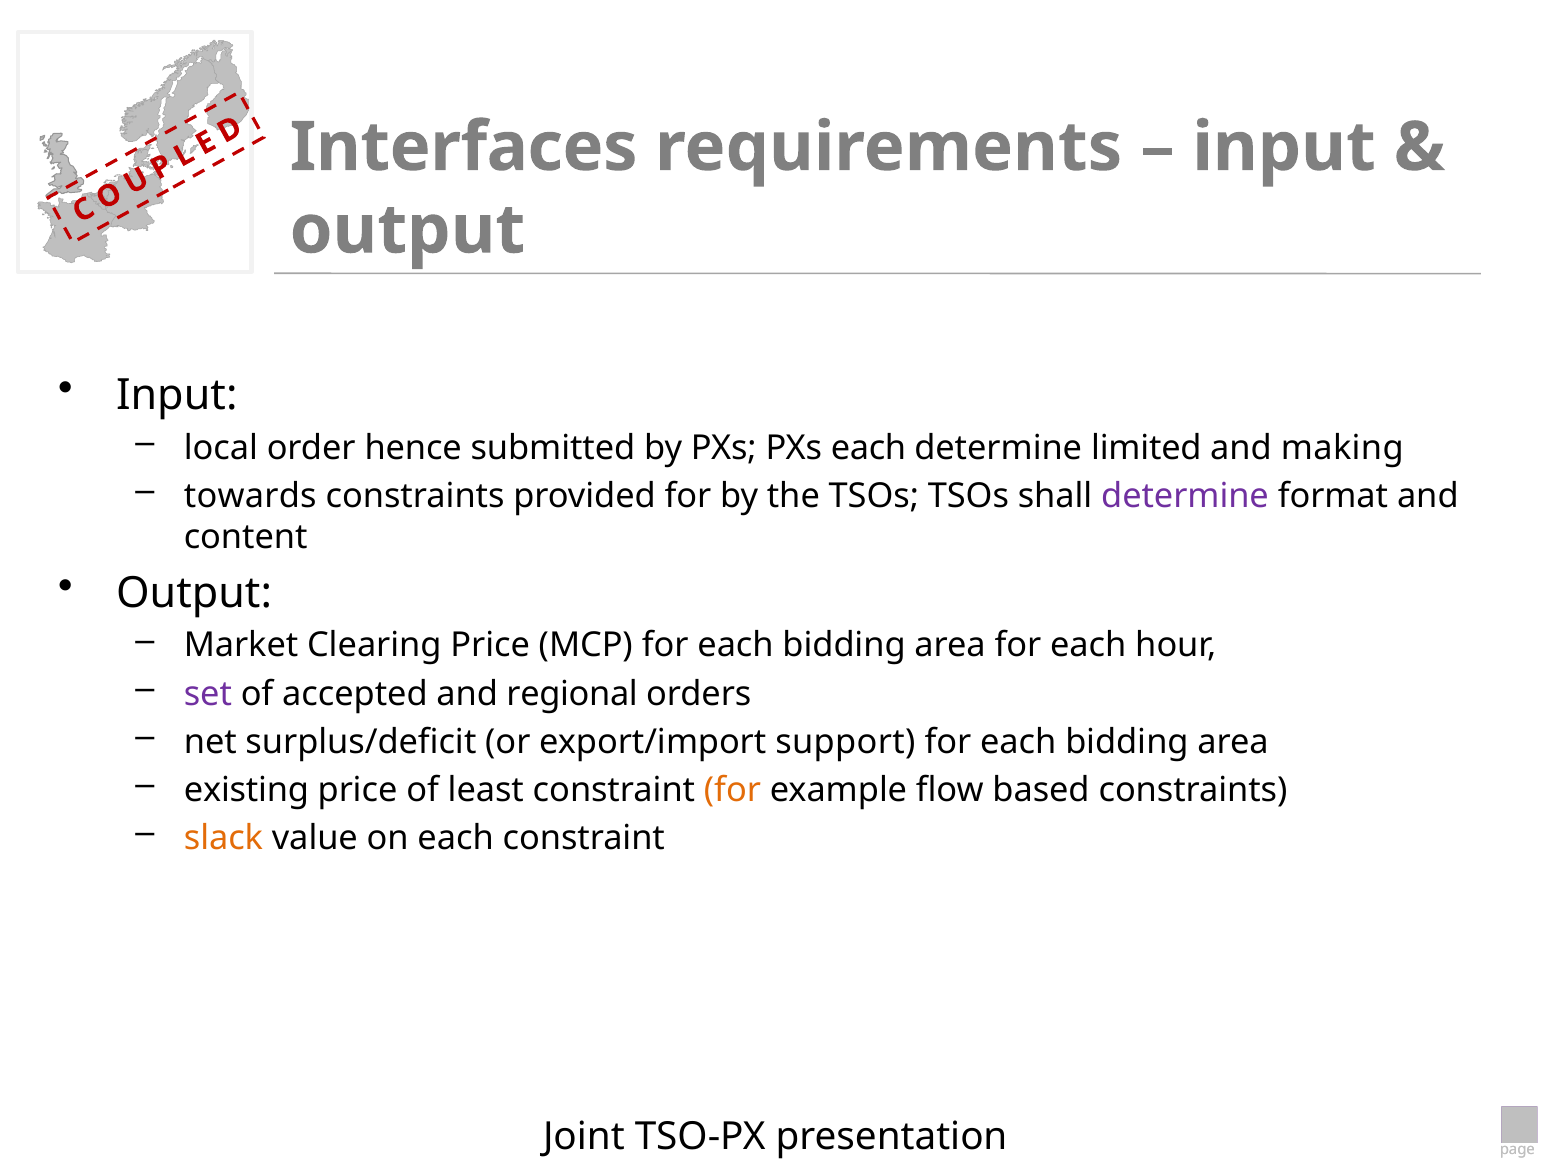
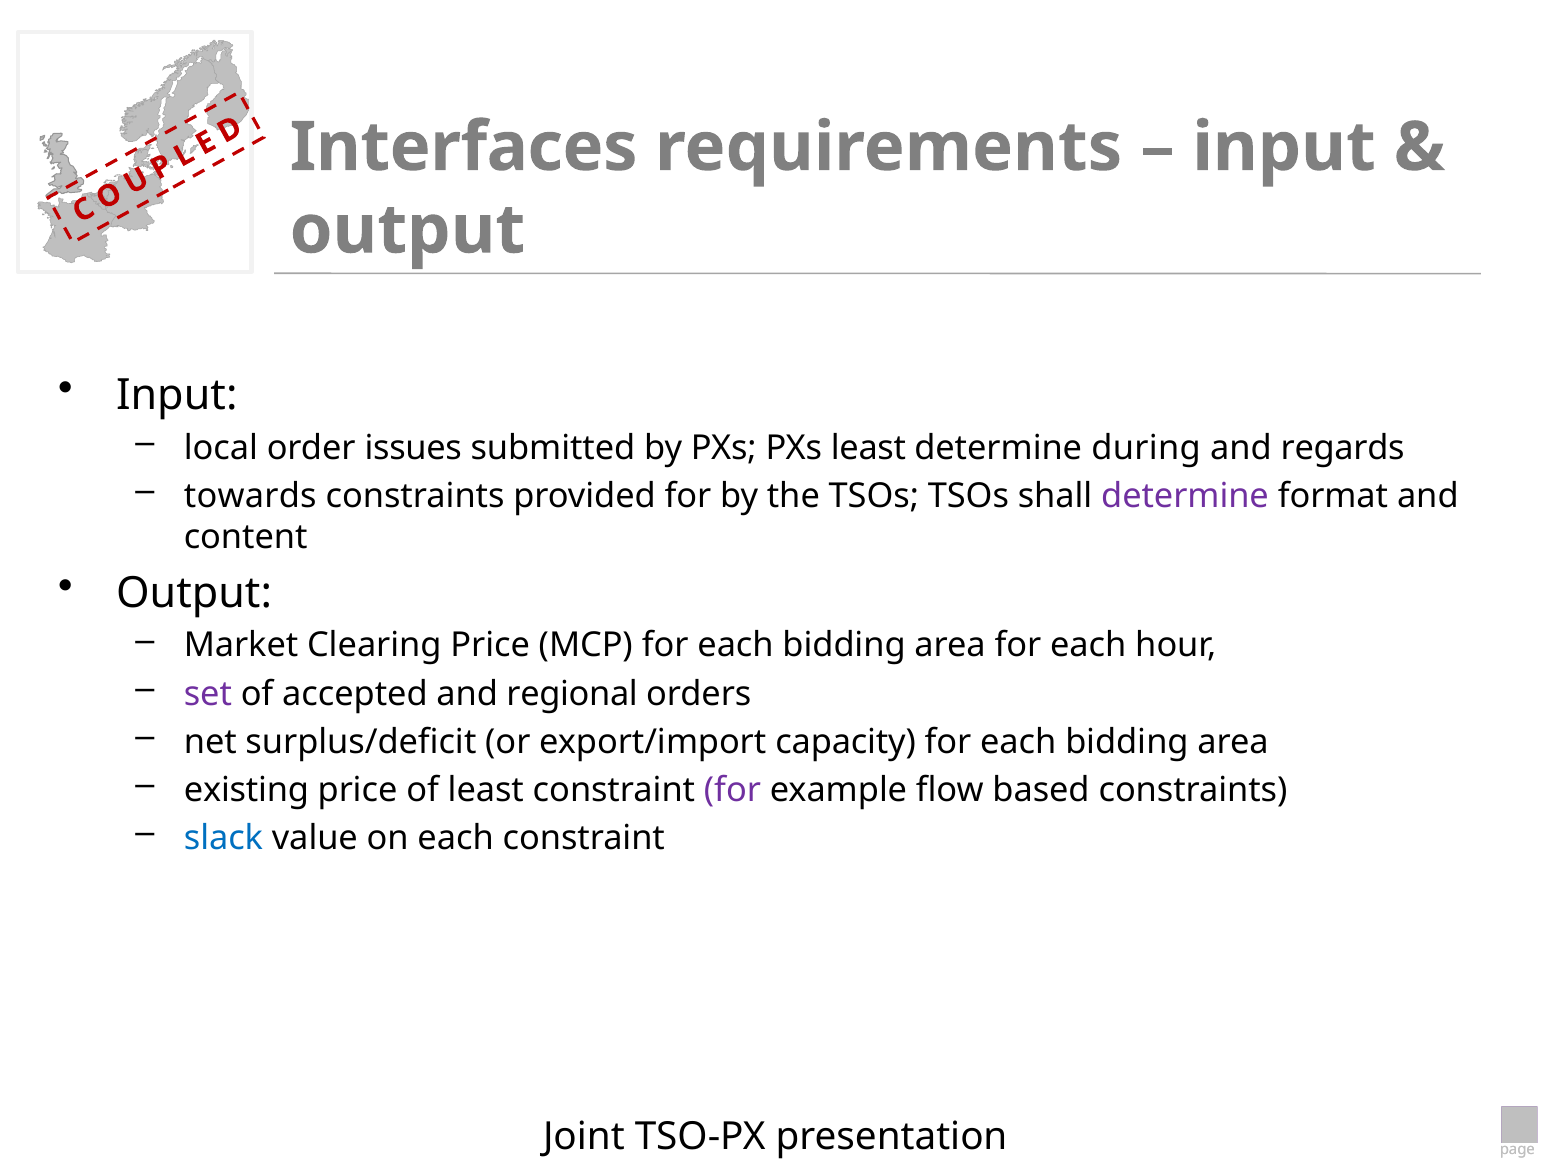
hence: hence -> issues
PXs each: each -> least
limited: limited -> during
making: making -> regards
support: support -> capacity
for at (732, 790) colour: orange -> purple
slack colour: orange -> blue
